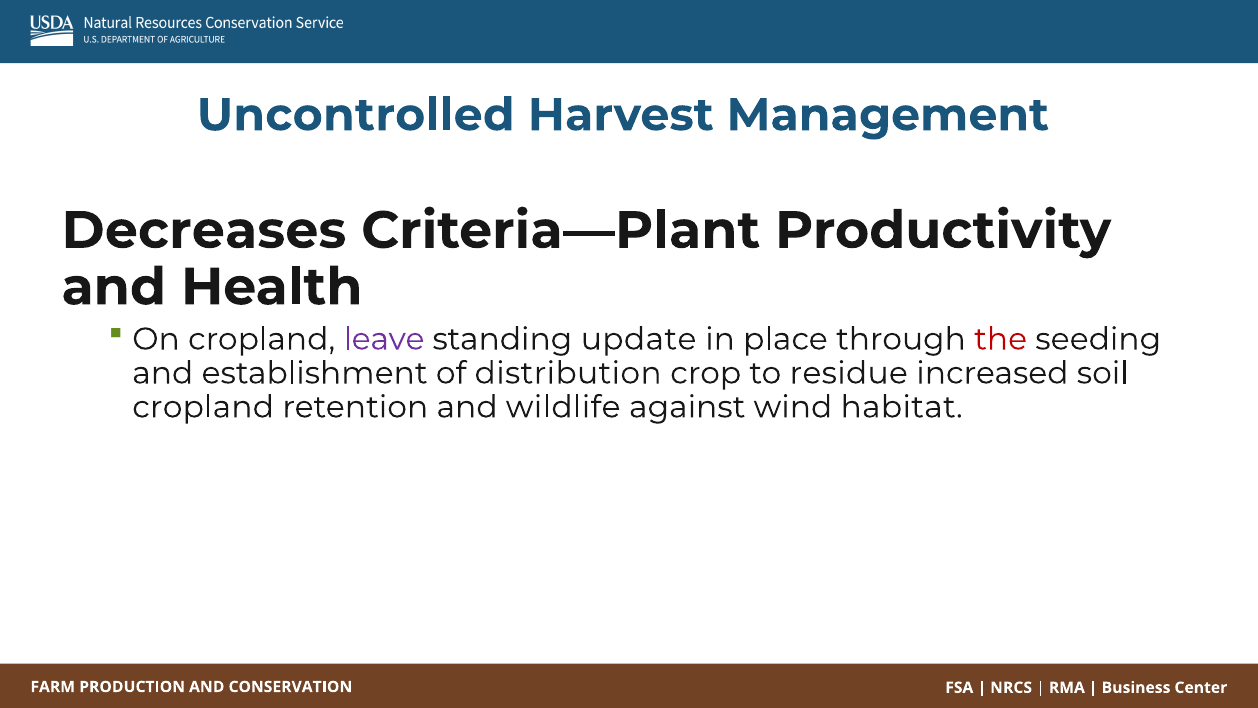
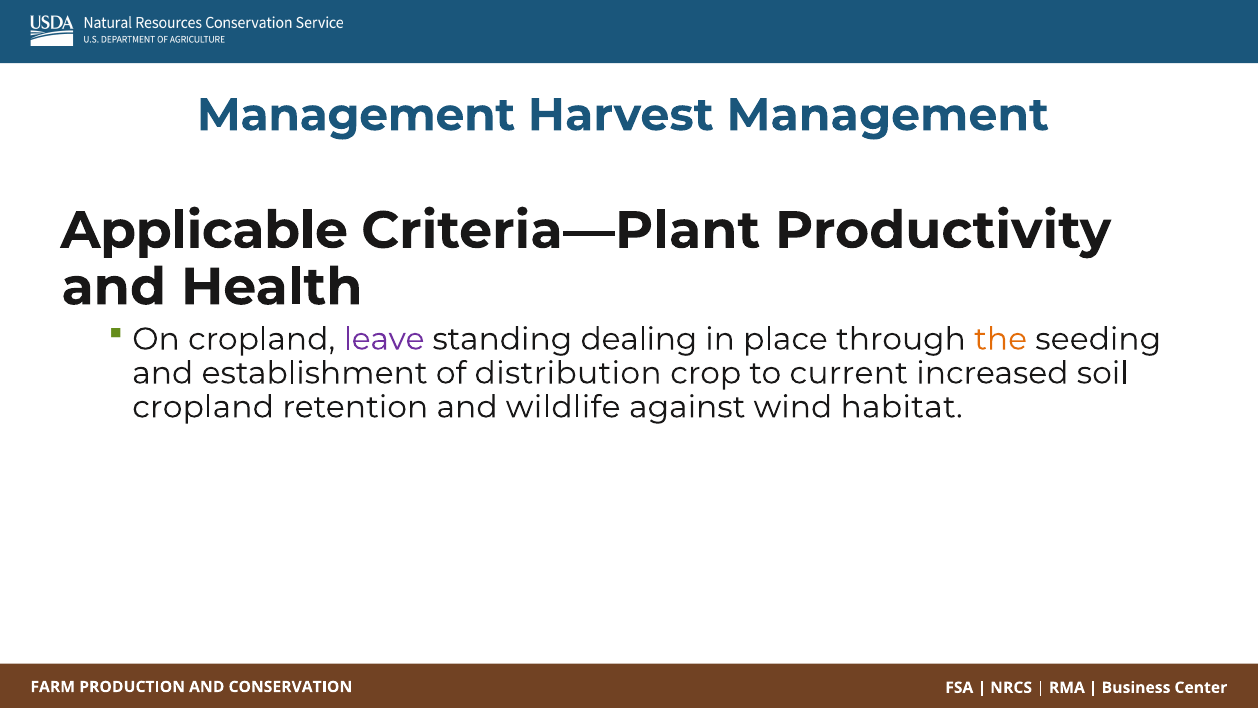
Uncontrolled at (356, 115): Uncontrolled -> Management
Decreases: Decreases -> Applicable
update: update -> dealing
the colour: red -> orange
residue: residue -> current
